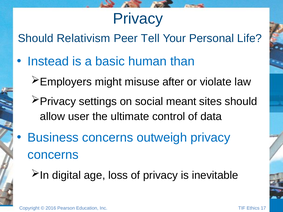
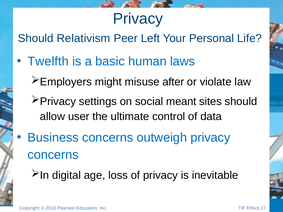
Tell: Tell -> Left
Instead: Instead -> Twelfth
than: than -> laws
